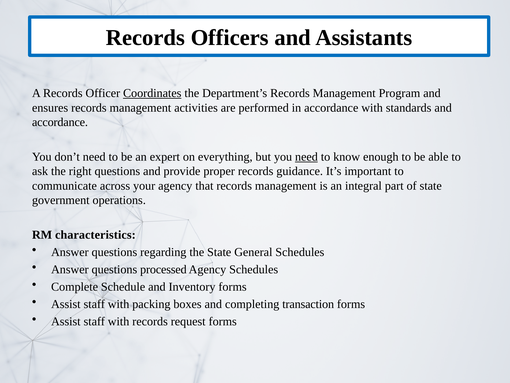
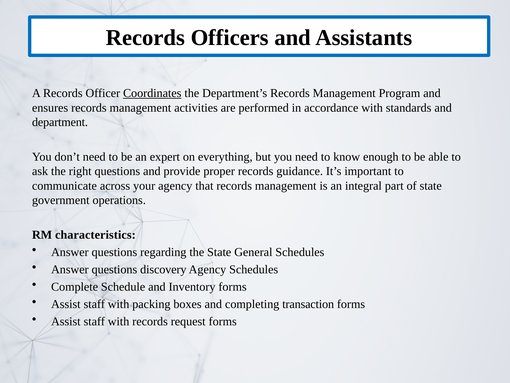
accordance at (60, 122): accordance -> department
need at (306, 157) underline: present -> none
processed: processed -> discovery
